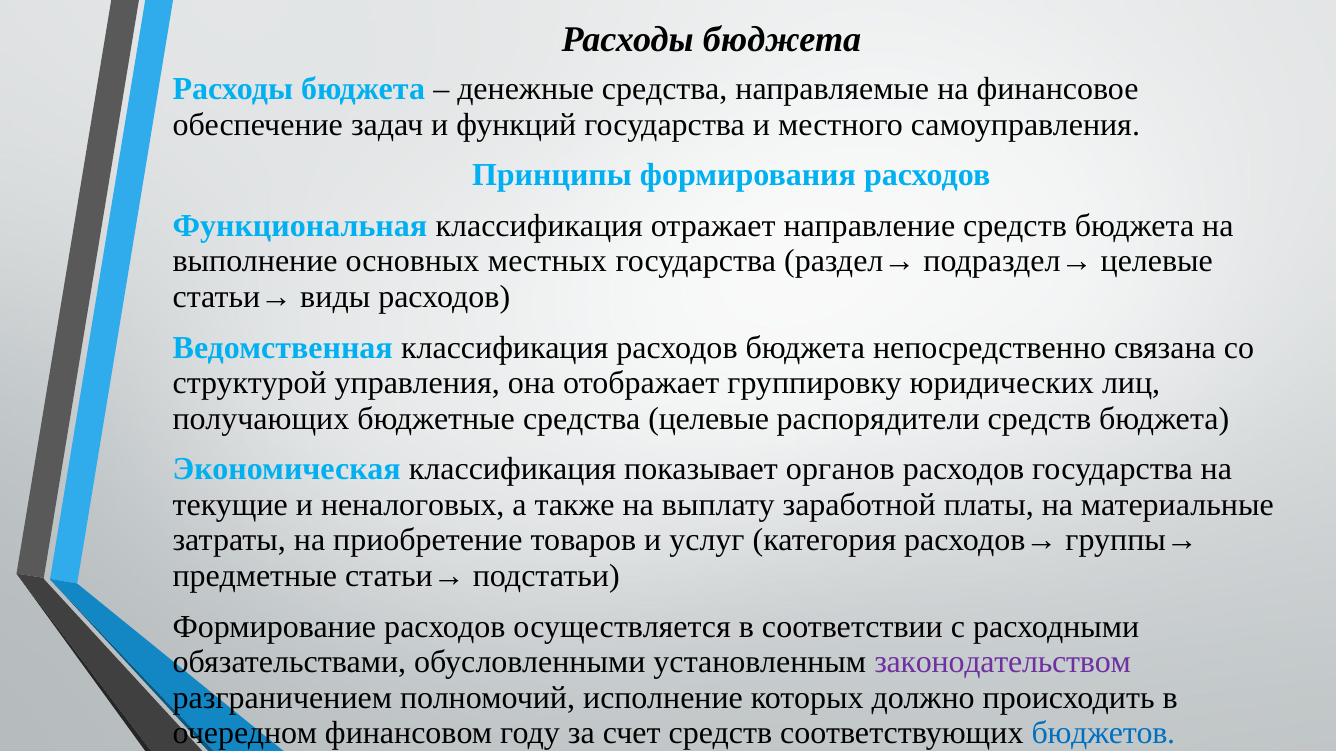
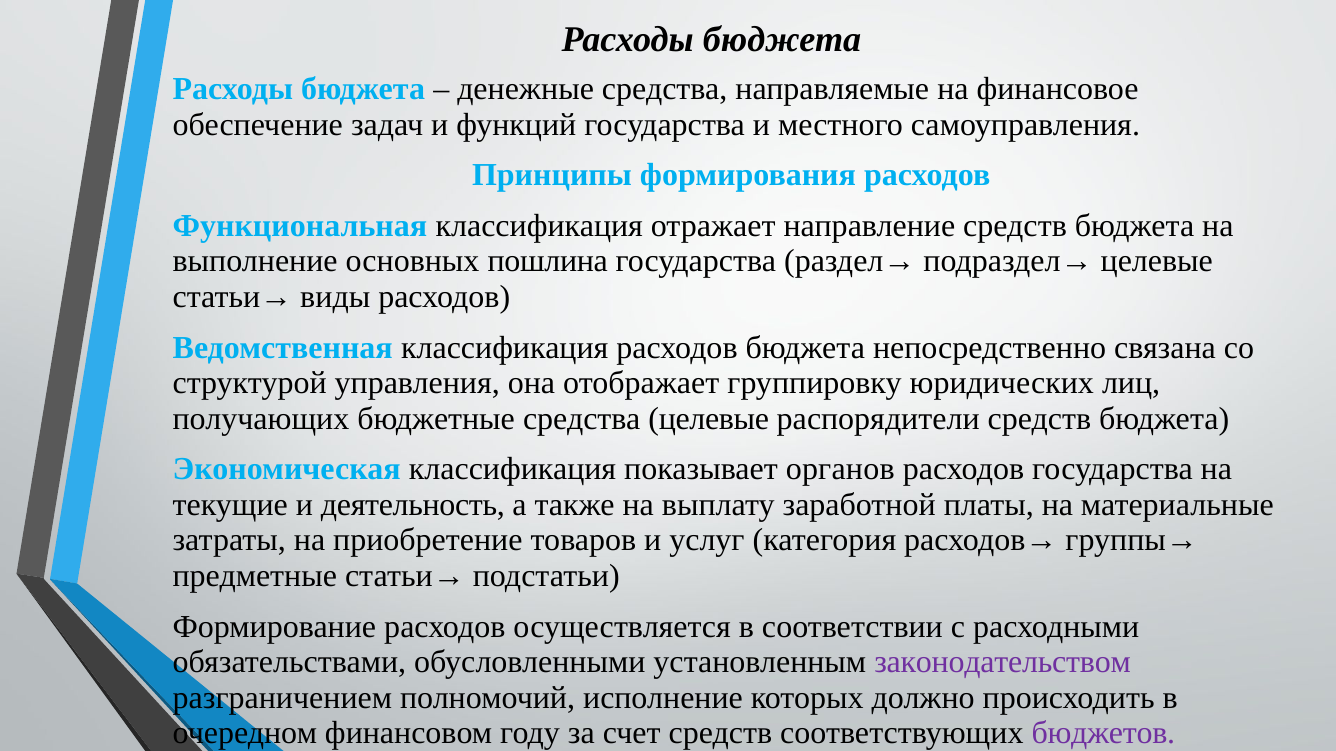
местных: местных -> пошлина
неналоговых: неналоговых -> деятельность
бюджетов colour: blue -> purple
